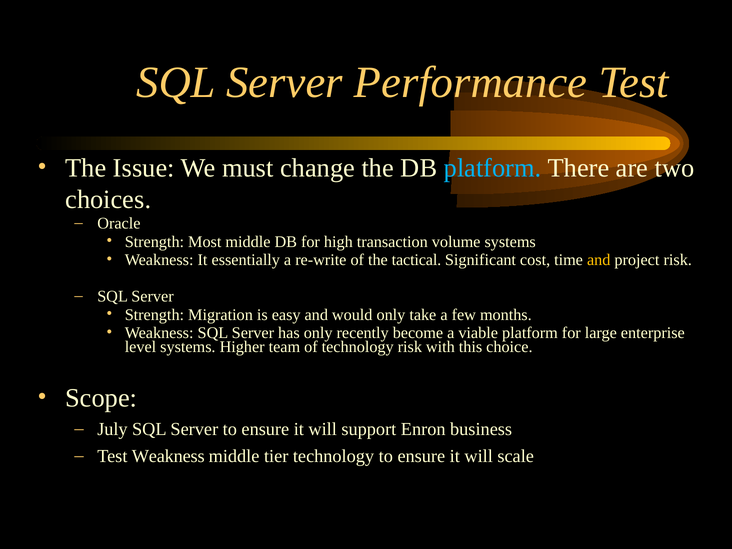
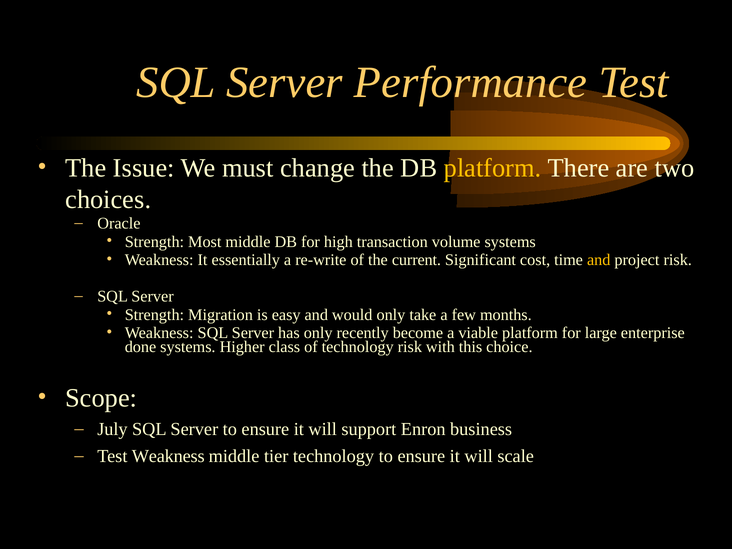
platform at (493, 168) colour: light blue -> yellow
tactical: tactical -> current
level: level -> done
team: team -> class
